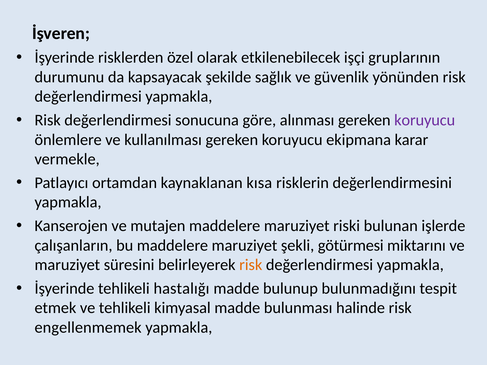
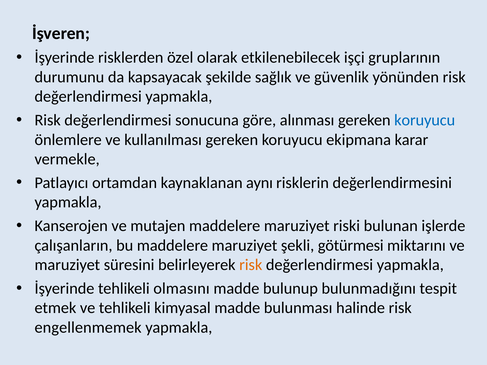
koruyucu at (425, 120) colour: purple -> blue
kısa: kısa -> aynı
hastalığı: hastalığı -> olmasını
